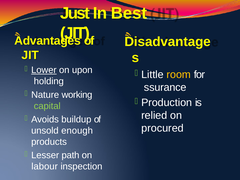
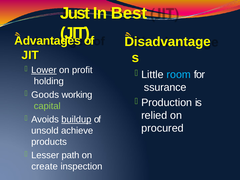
upon: upon -> profit
room colour: yellow -> light blue
Nature: Nature -> Goods
buildup underline: none -> present
enough: enough -> achieve
labour: labour -> create
